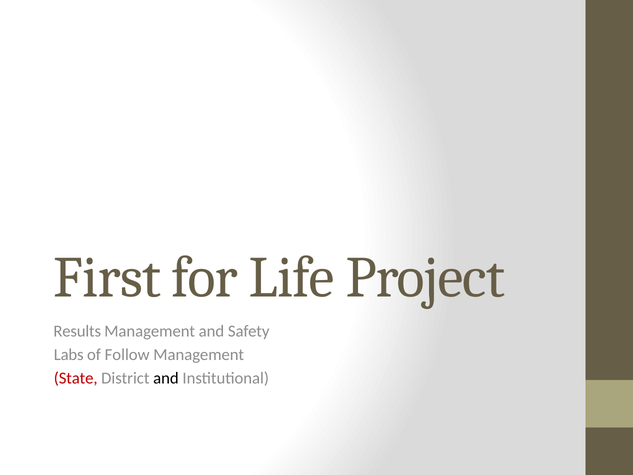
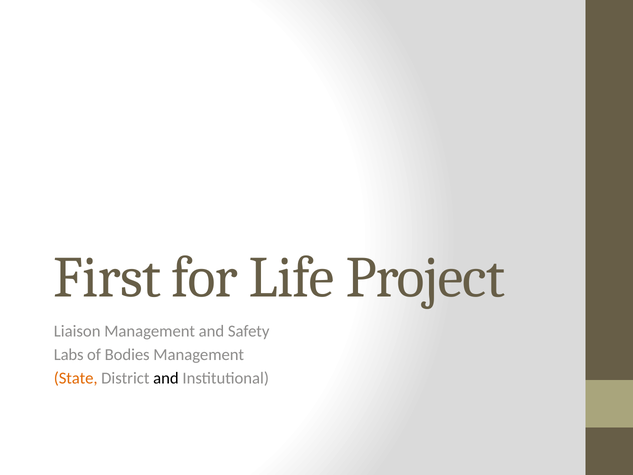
Results: Results -> Liaison
Follow: Follow -> Bodies
State colour: red -> orange
